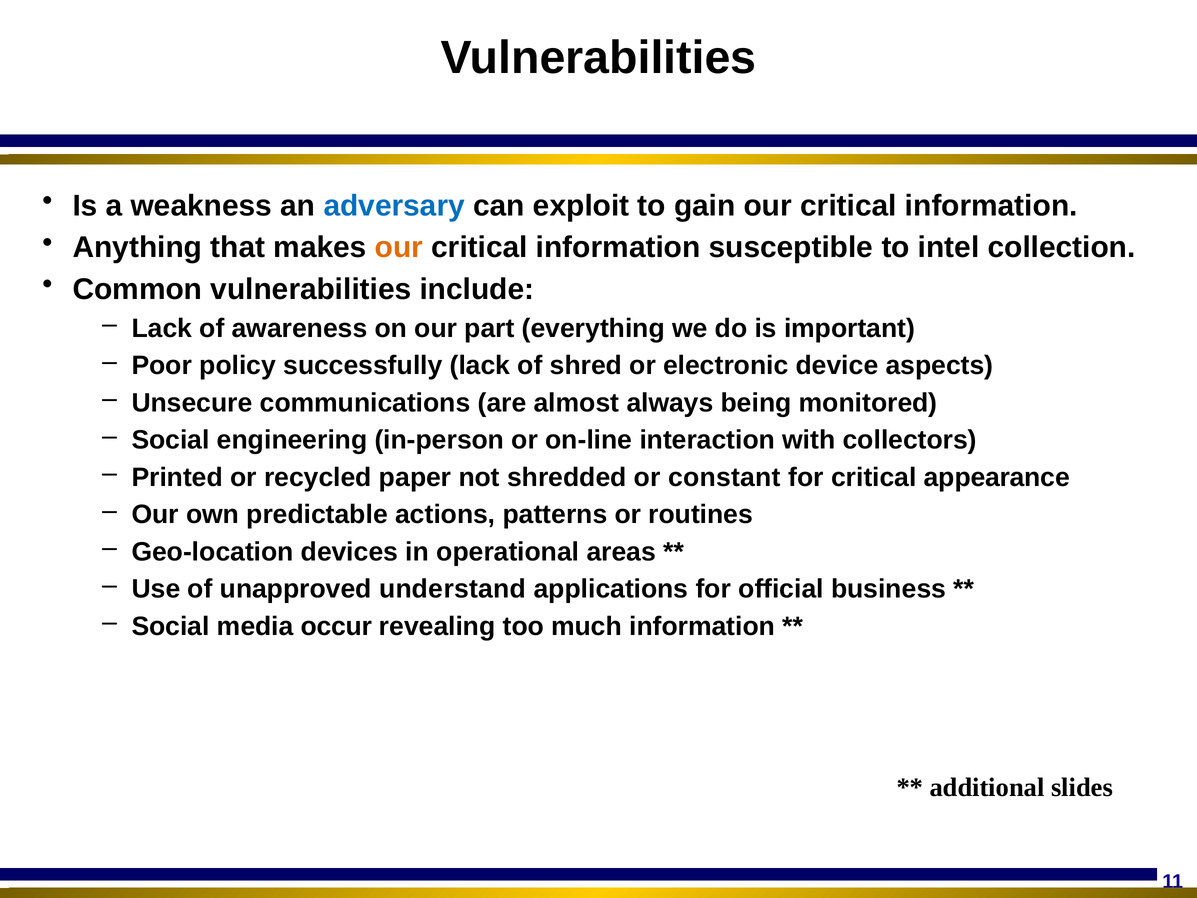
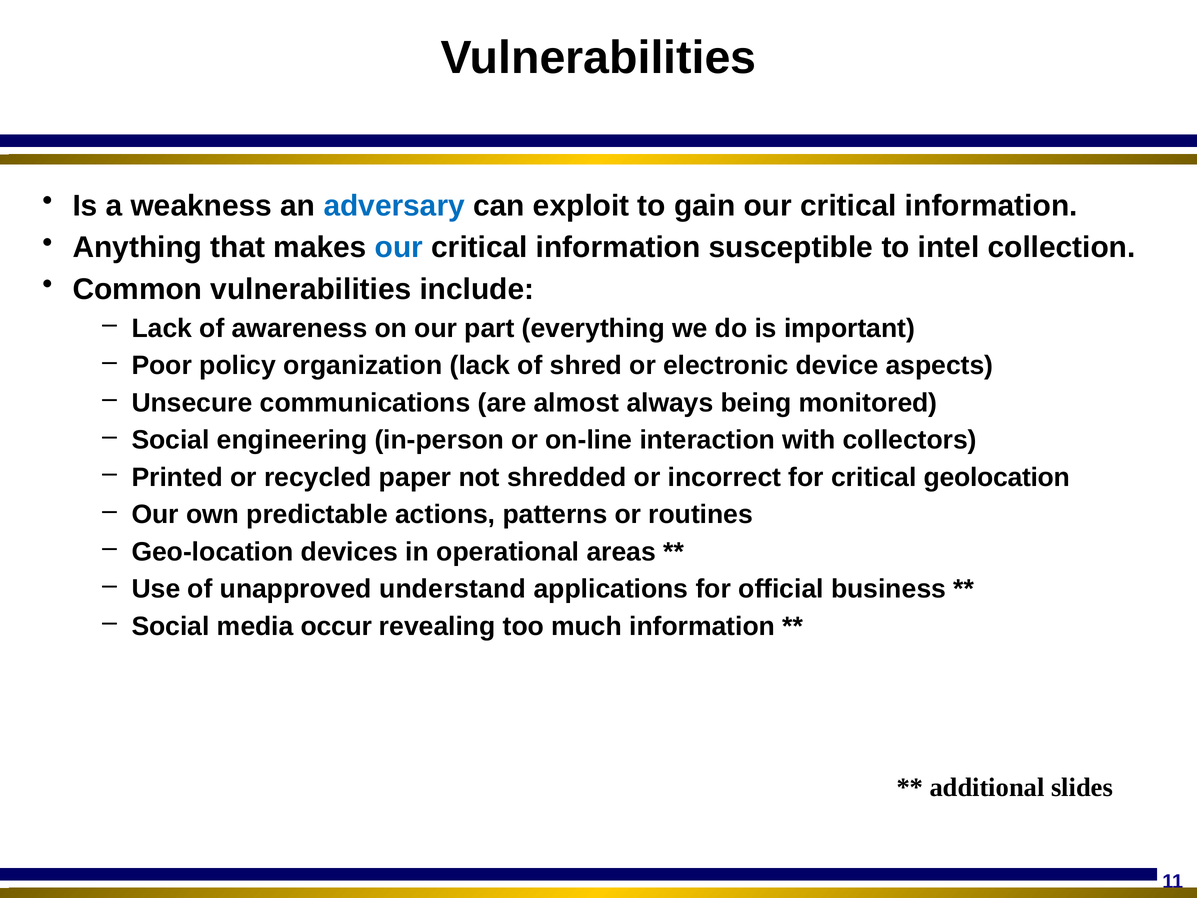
our at (399, 247) colour: orange -> blue
successfully: successfully -> organization
constant: constant -> incorrect
appearance: appearance -> geolocation
